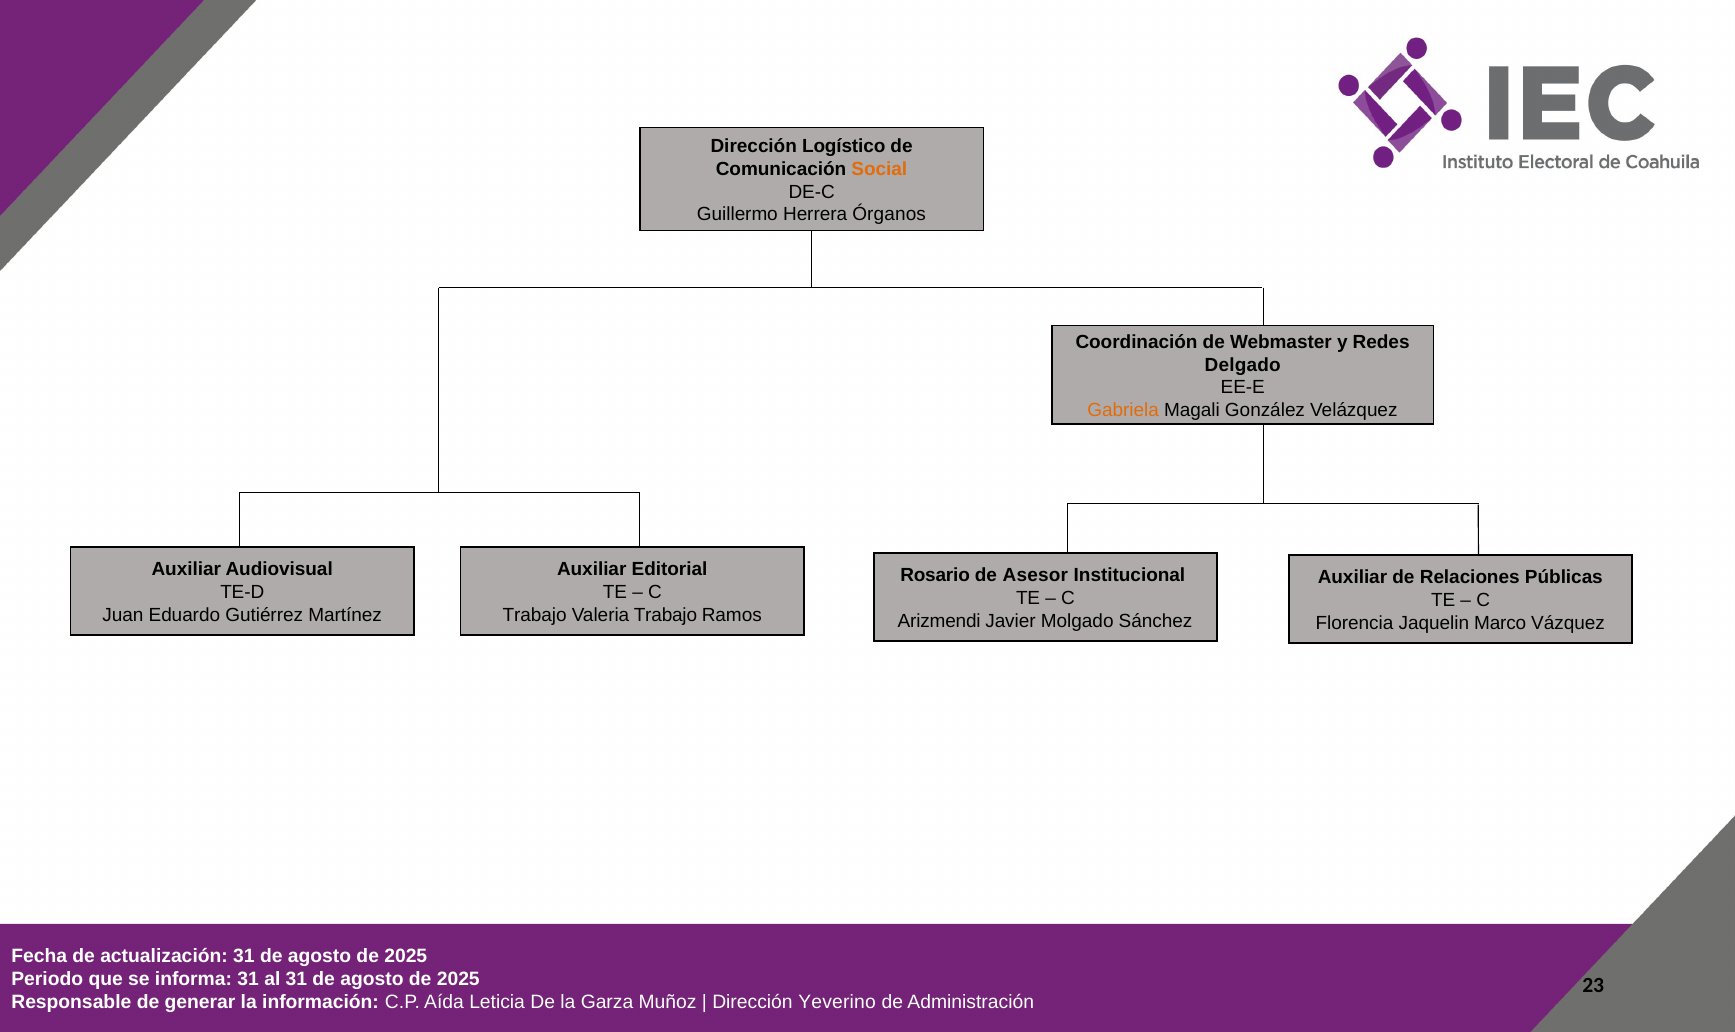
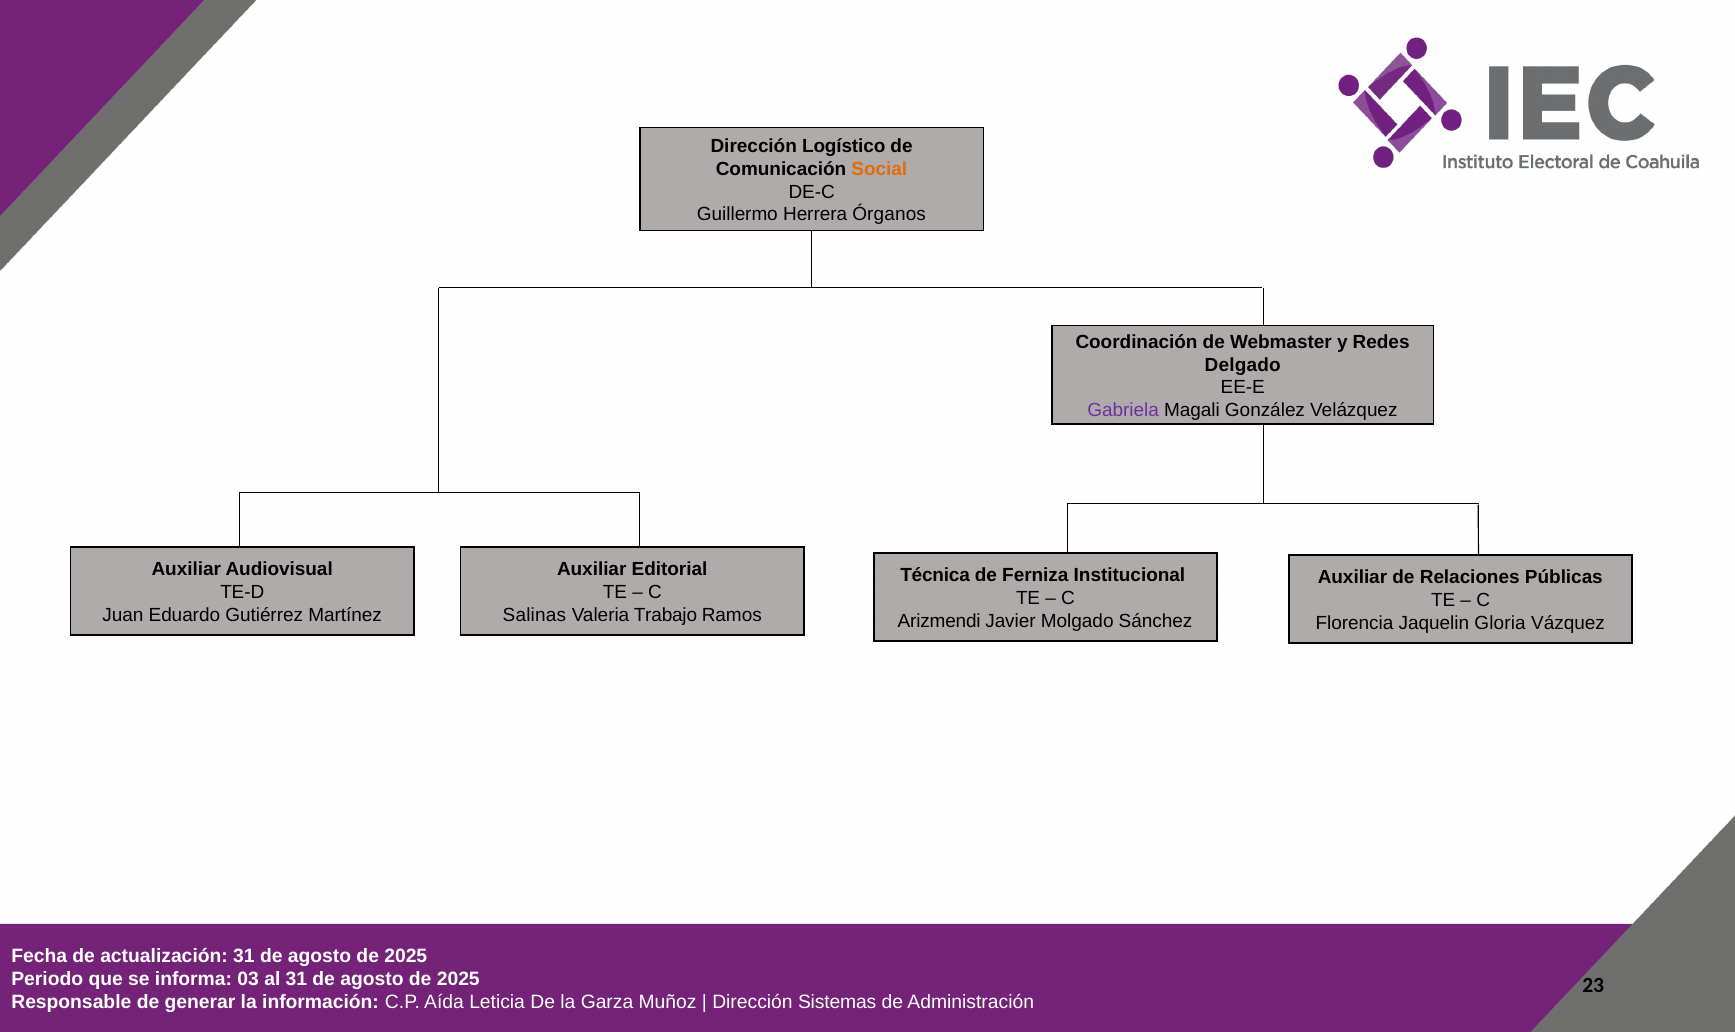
Gabriela colour: orange -> purple
Rosario: Rosario -> Técnica
Asesor: Asesor -> Ferniza
Trabajo at (535, 615): Trabajo -> Salinas
Marco: Marco -> Gloria
informa 31: 31 -> 03
Yeverino: Yeverino -> Sistemas
